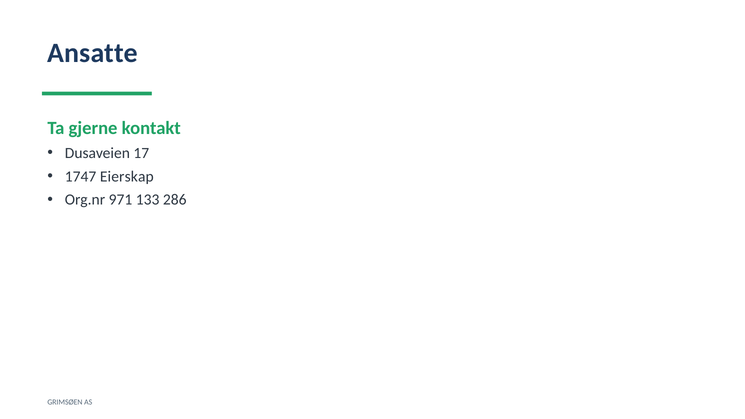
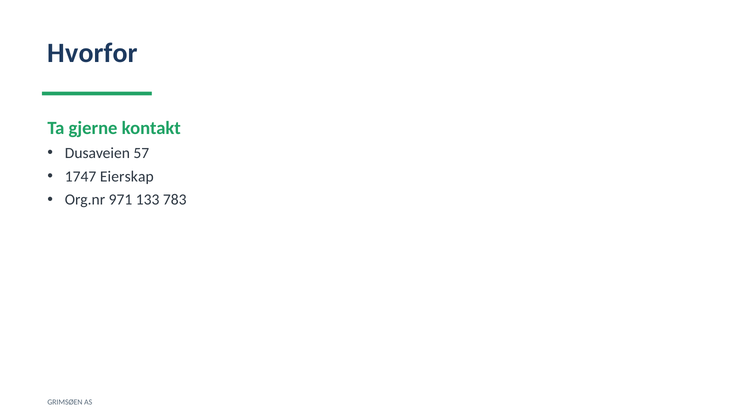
Ansatte: Ansatte -> Hvorfor
17: 17 -> 57
286: 286 -> 783
